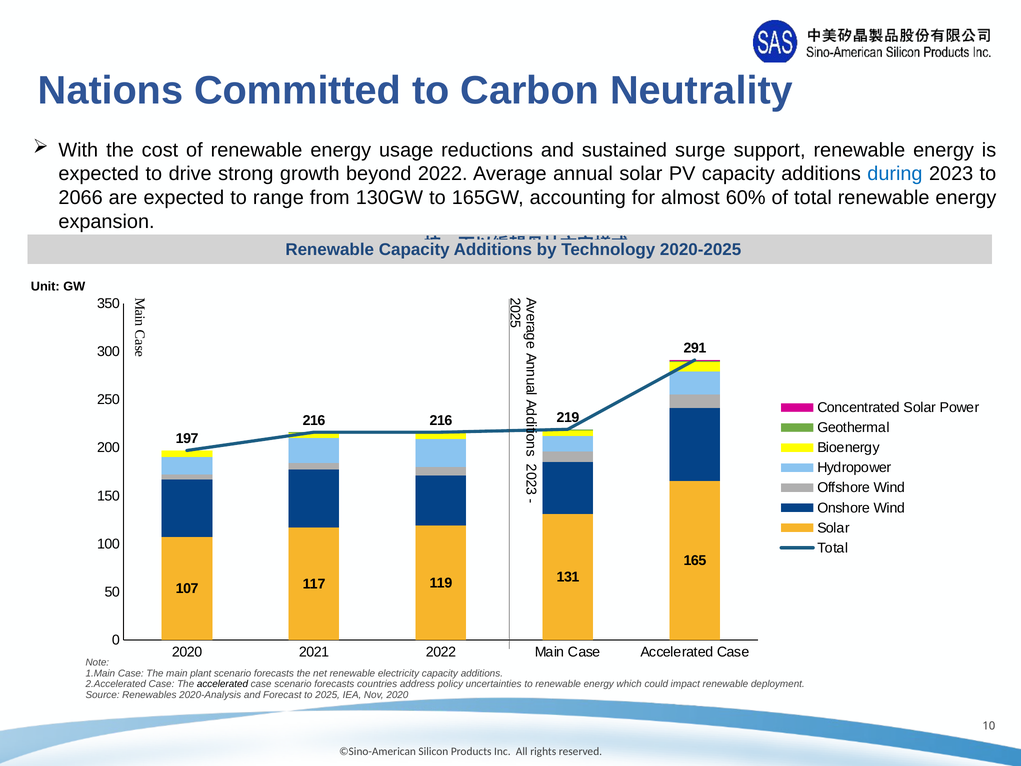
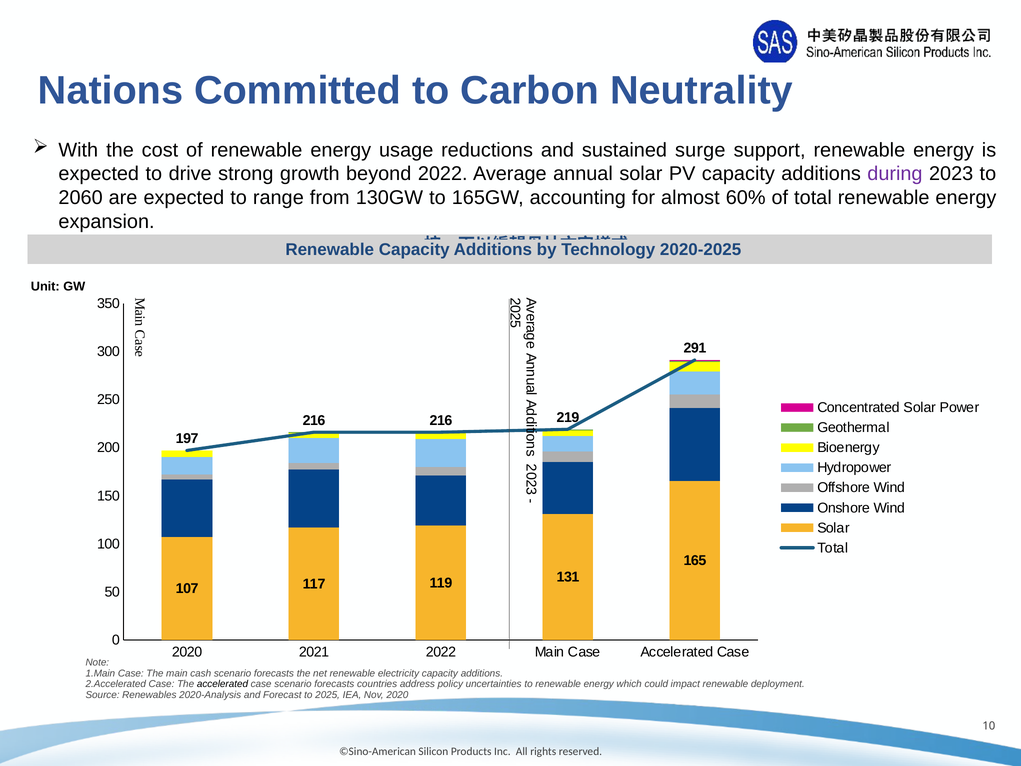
during colour: blue -> purple
2066: 2066 -> 2060
plant: plant -> cash
